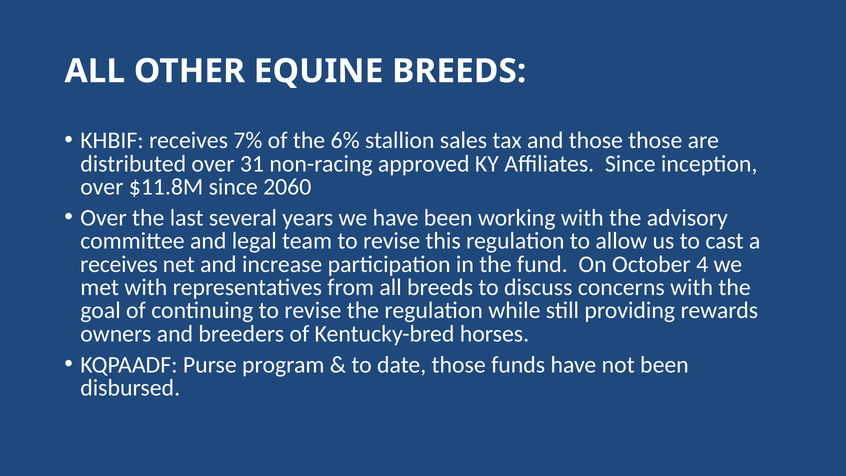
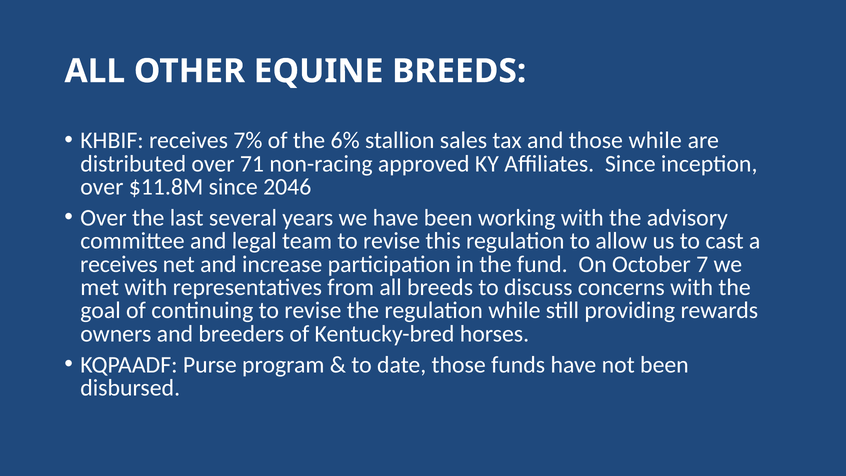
those those: those -> while
31: 31 -> 71
2060: 2060 -> 2046
4: 4 -> 7
